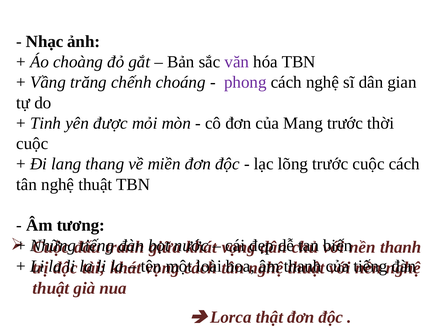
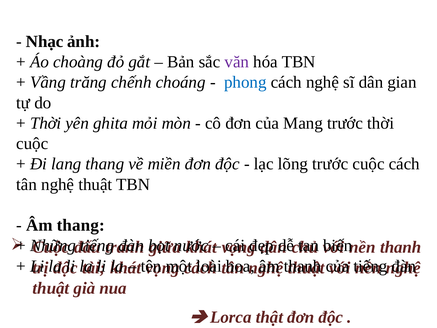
phong colour: purple -> blue
Tinh at (46, 123): Tinh -> Thời
được: được -> ghita
Âm tương: tương -> thang
